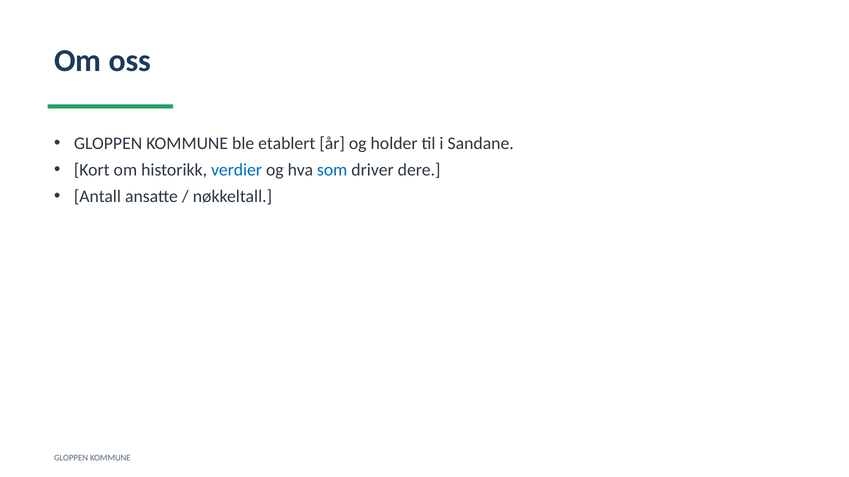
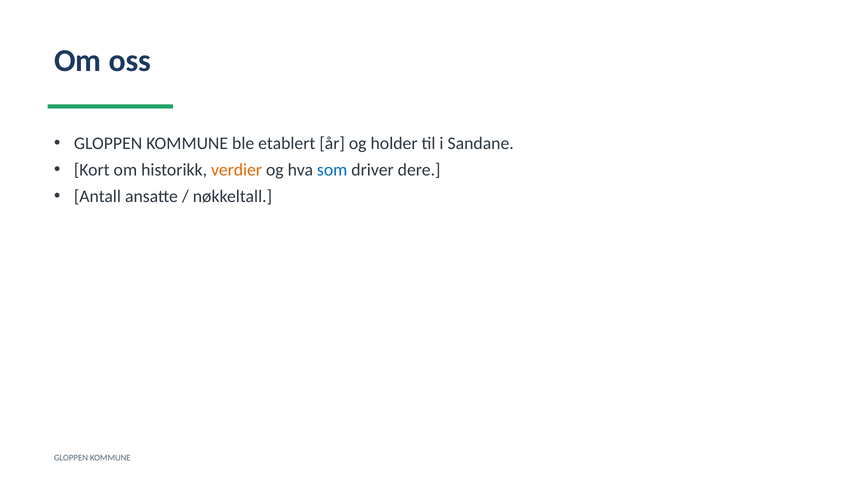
verdier colour: blue -> orange
